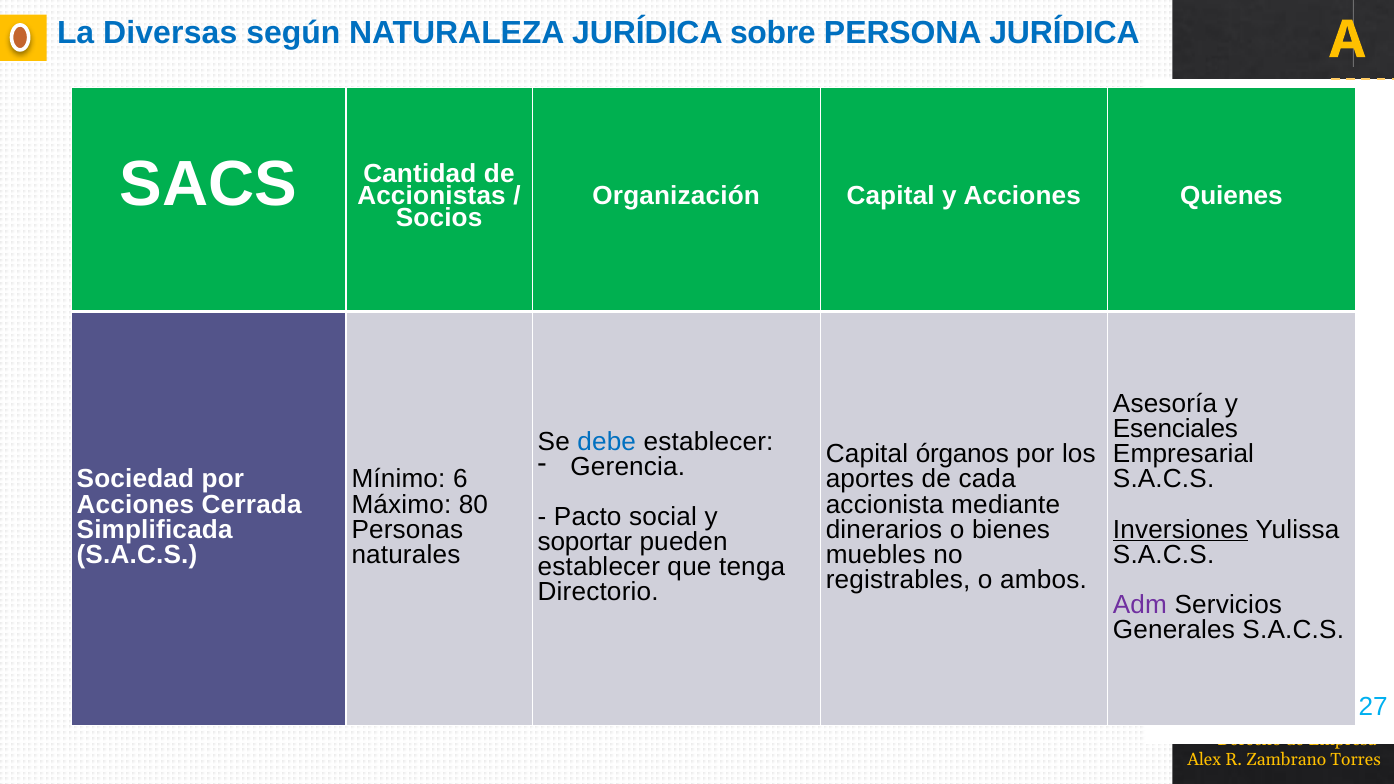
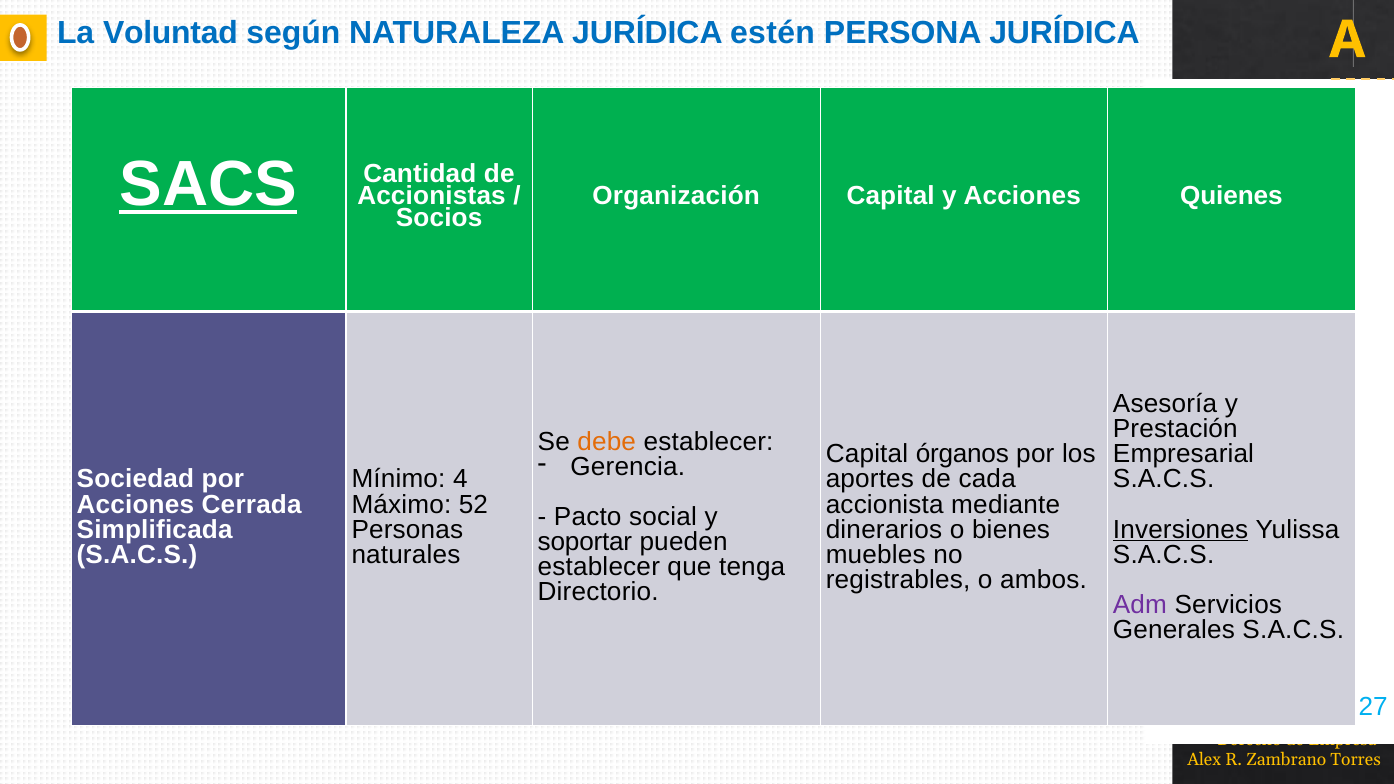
Diversas: Diversas -> Voluntad
sobre: sobre -> estén
SACS underline: none -> present
Esenciales: Esenciales -> Prestación
debe colour: blue -> orange
6: 6 -> 4
80: 80 -> 52
